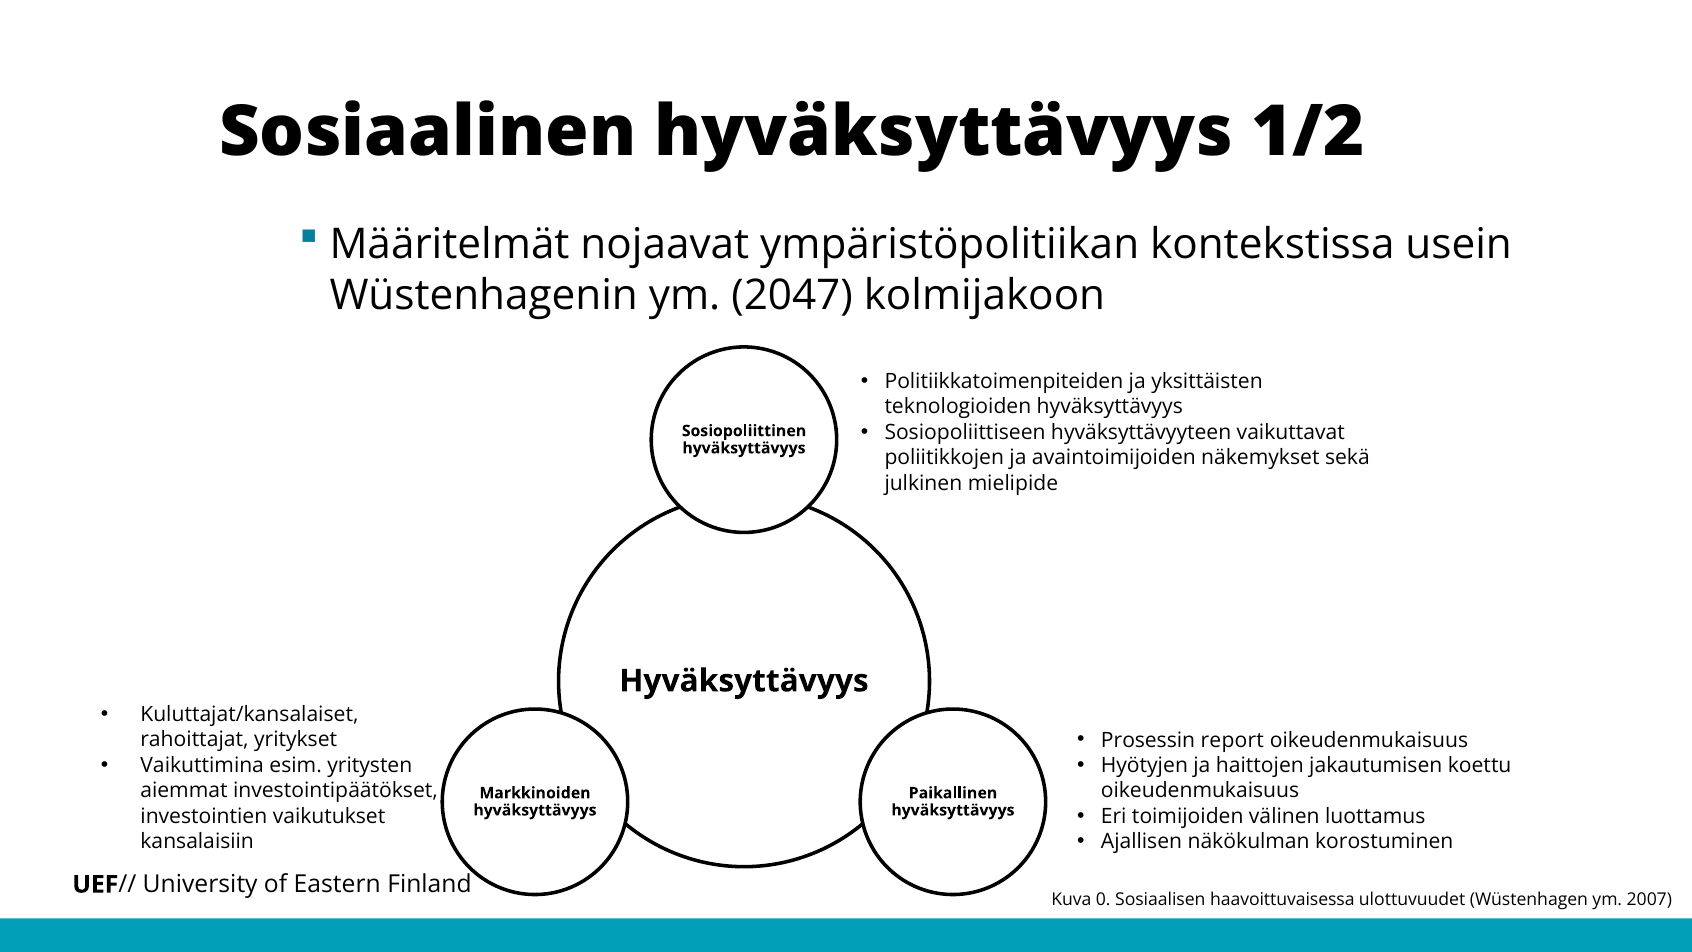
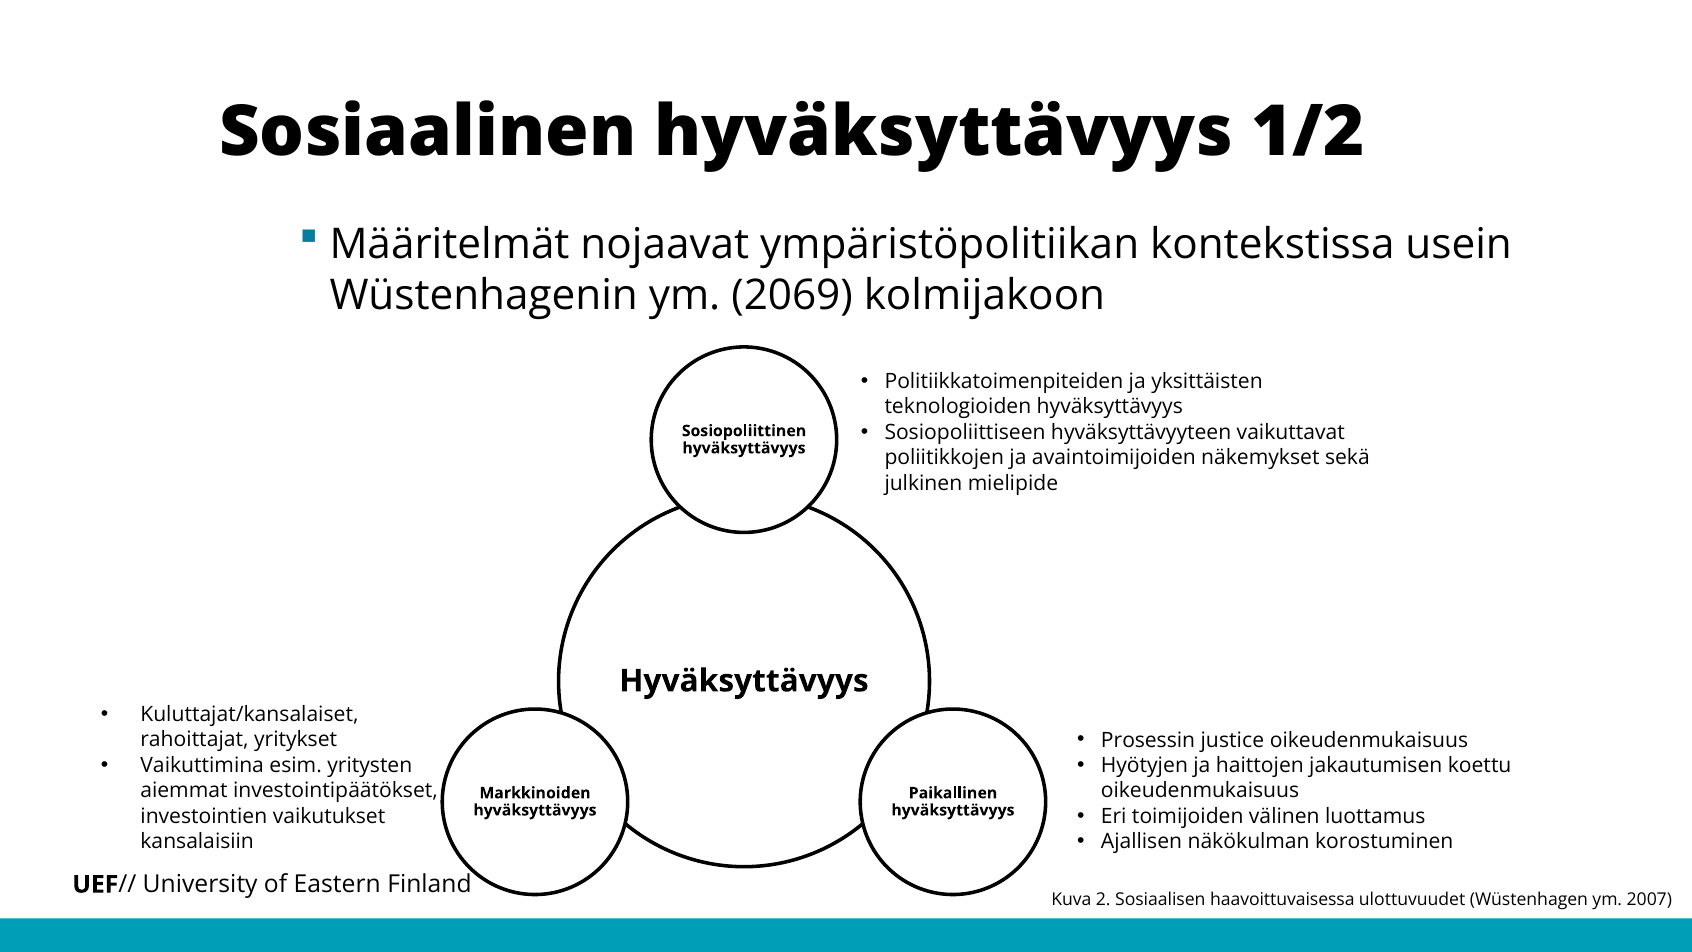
2047: 2047 -> 2069
report: report -> justice
0: 0 -> 2
